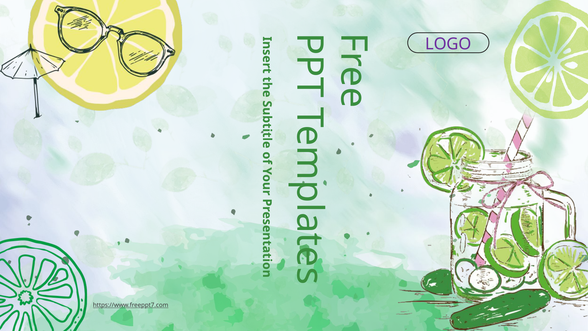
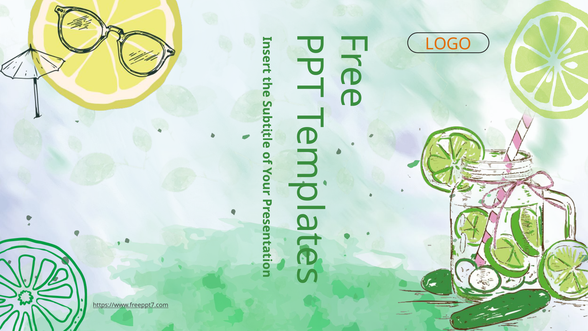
LOGO colour: purple -> orange
